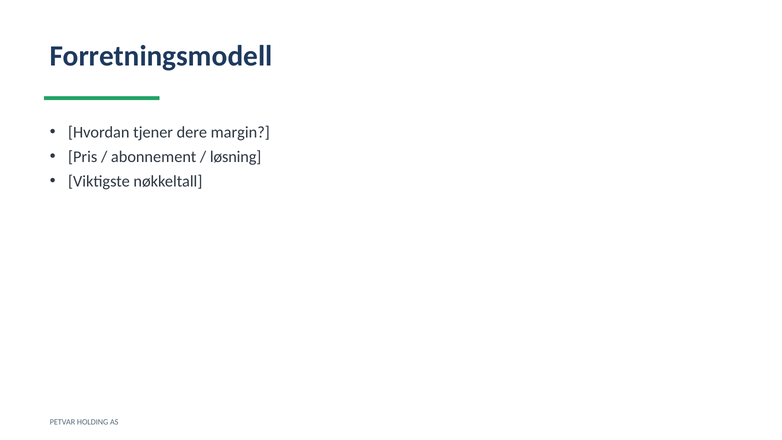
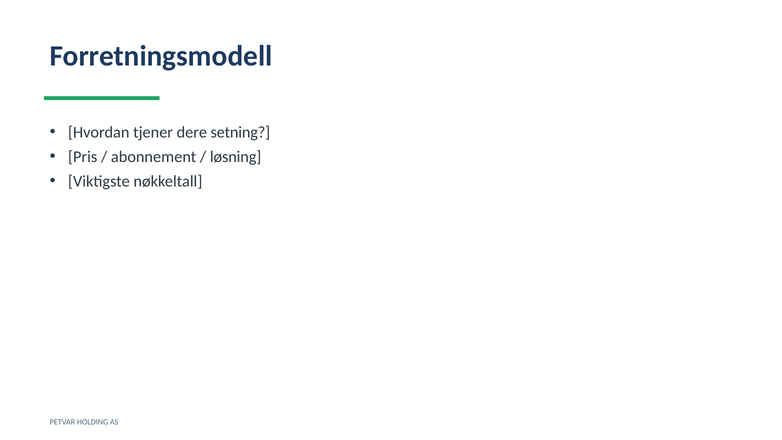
margin: margin -> setning
